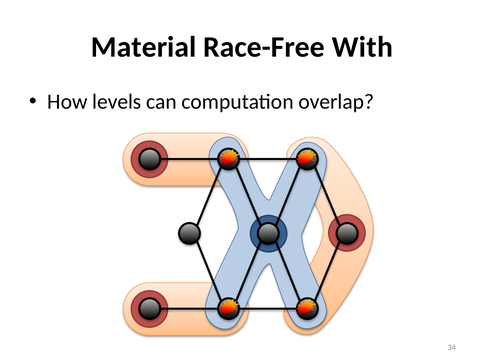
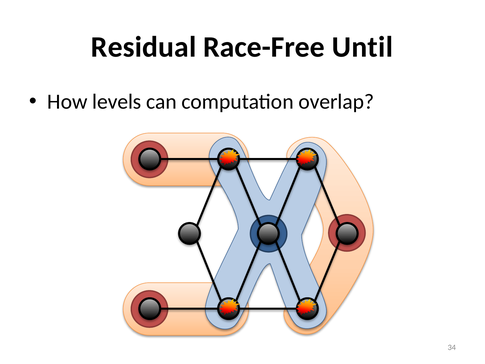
Material: Material -> Residual
With: With -> Until
